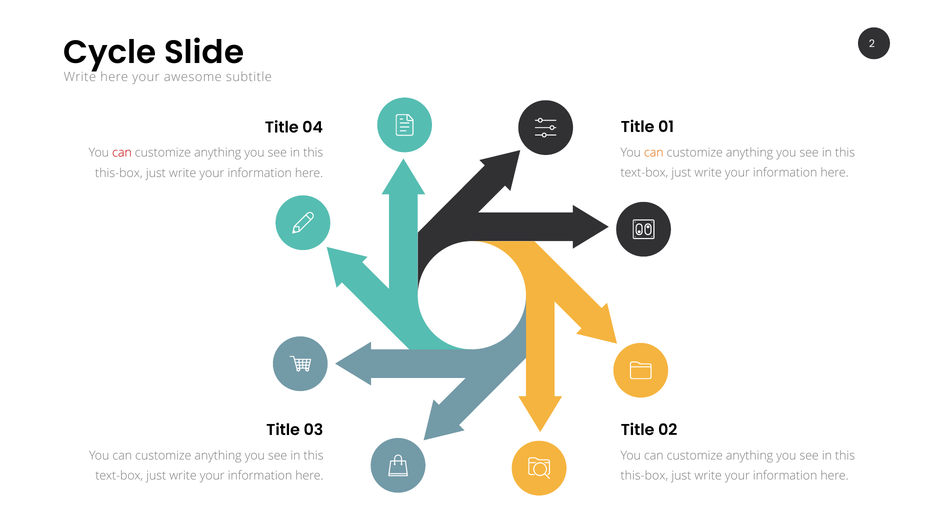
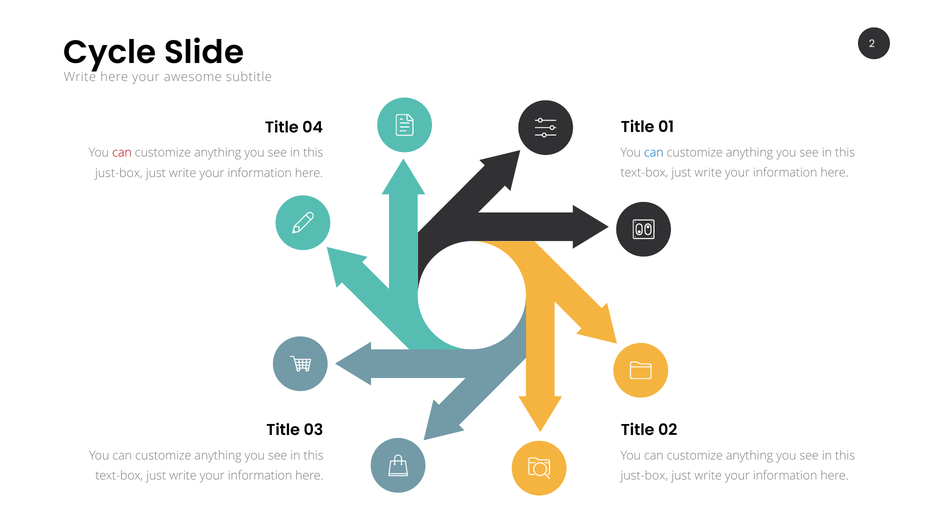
can at (654, 153) colour: orange -> blue
this-box at (119, 173): this-box -> just-box
this-box at (644, 476): this-box -> just-box
